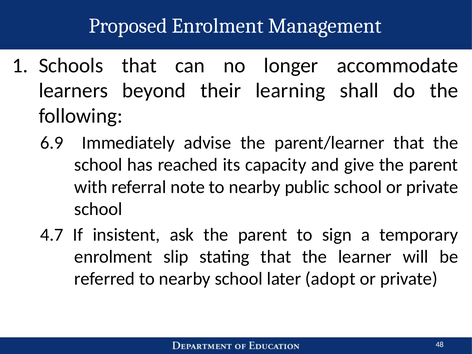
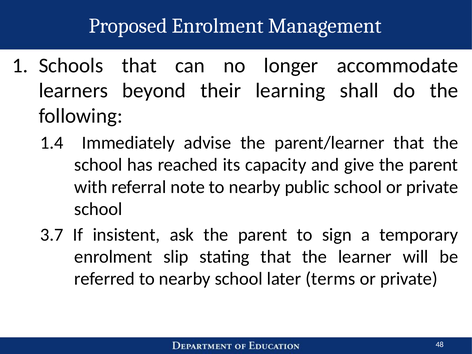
6.9: 6.9 -> 1.4
4.7: 4.7 -> 3.7
adopt: adopt -> terms
